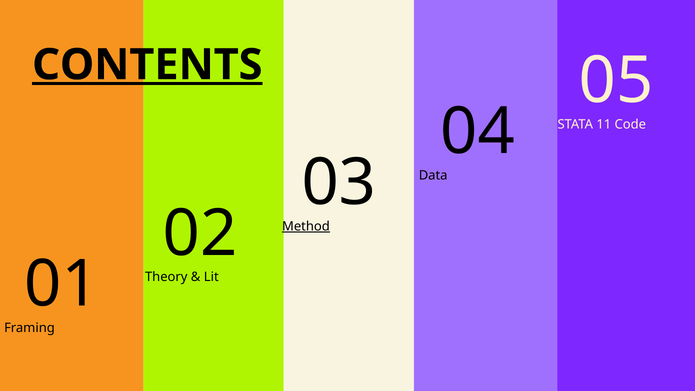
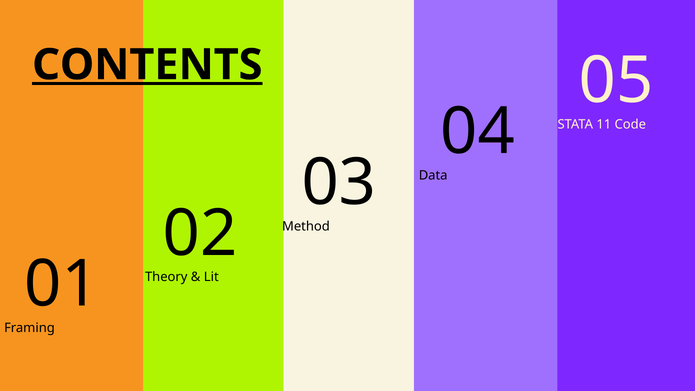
Method underline: present -> none
